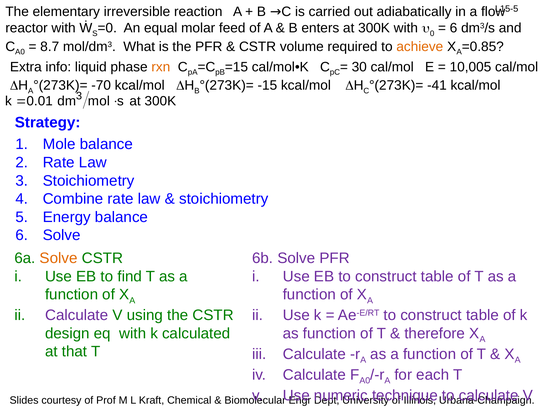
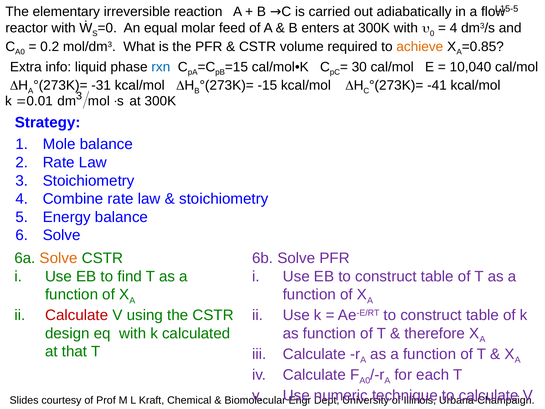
6 at (454, 28): 6 -> 4
8.7: 8.7 -> 0.2
rxn colour: orange -> blue
10,005: 10,005 -> 10,040
-70: -70 -> -31
Calculate at (77, 315) colour: purple -> red
